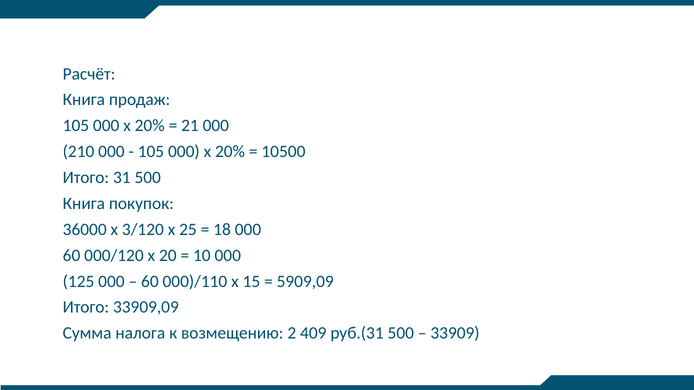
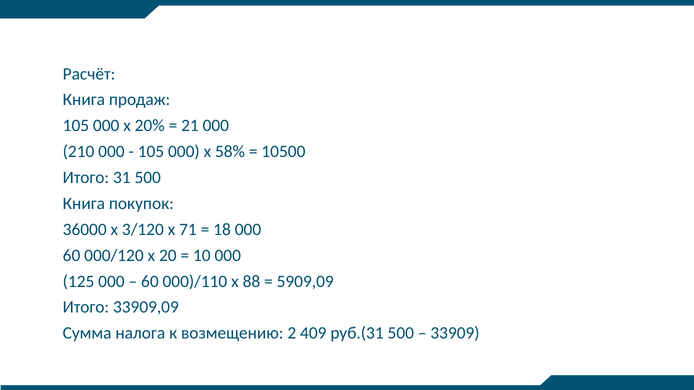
20% at (230, 152): 20% -> 58%
25: 25 -> 71
15: 15 -> 88
